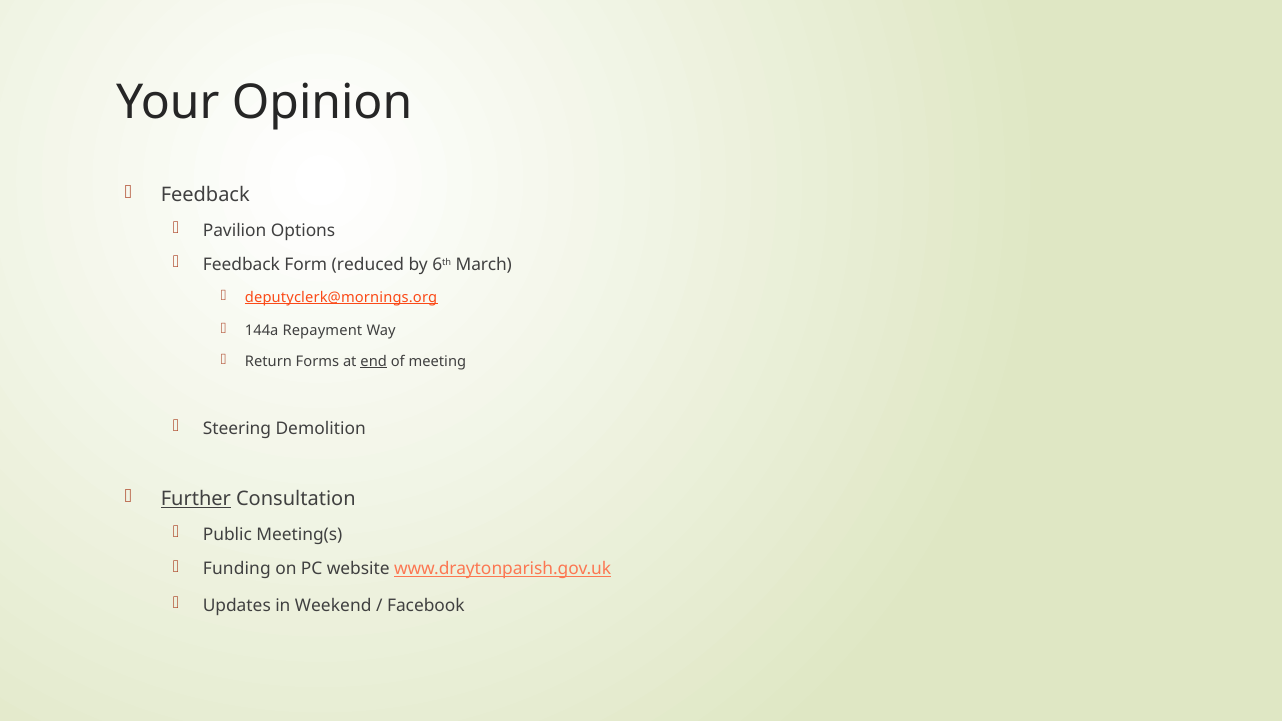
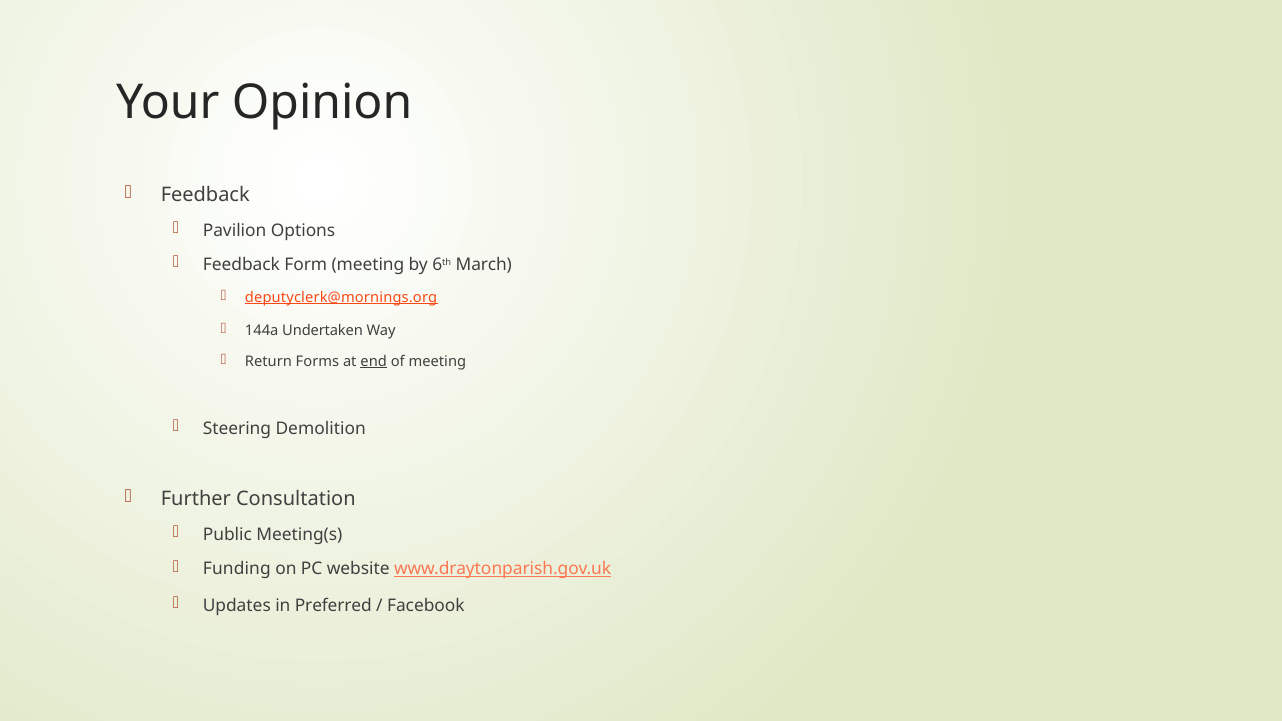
Form reduced: reduced -> meeting
Repayment: Repayment -> Undertaken
Further underline: present -> none
Weekend: Weekend -> Preferred
